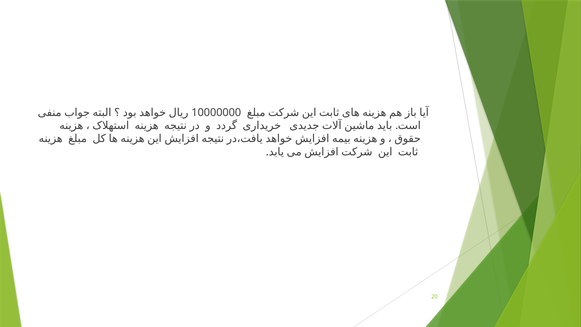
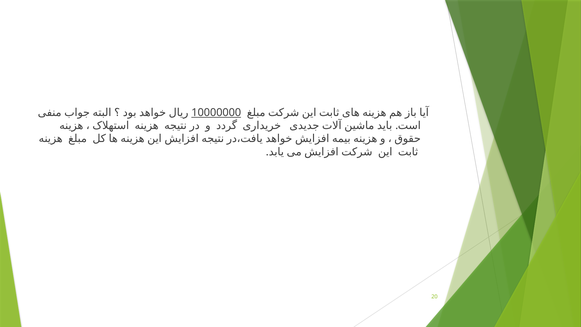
10000000 underline: none -> present
